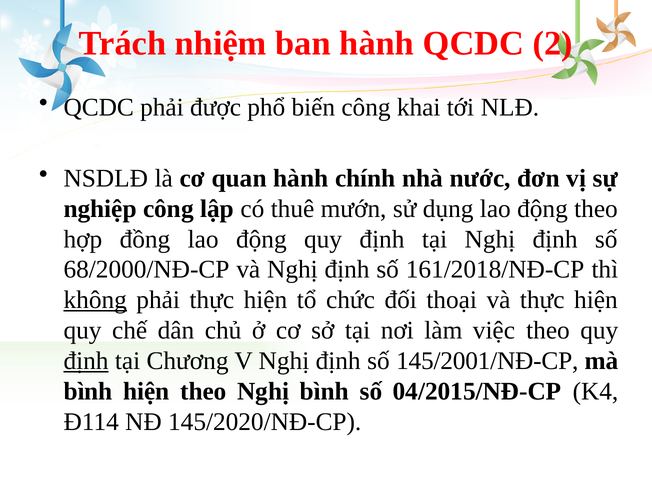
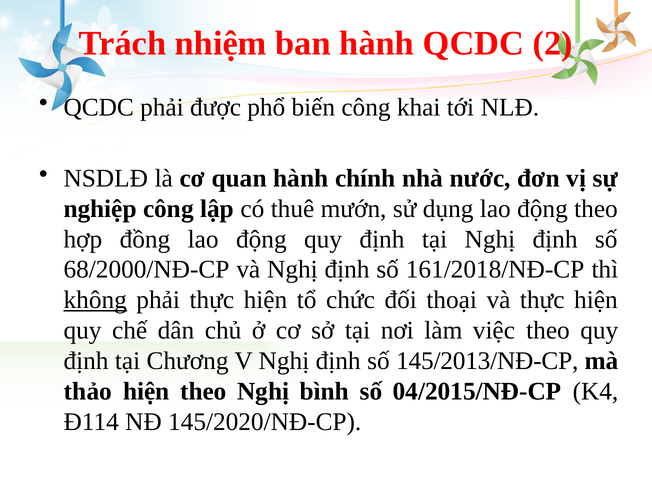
định at (86, 361) underline: present -> none
145/2001/NĐ-CP: 145/2001/NĐ-CP -> 145/2013/NĐ-CP
bình at (88, 391): bình -> thảo
